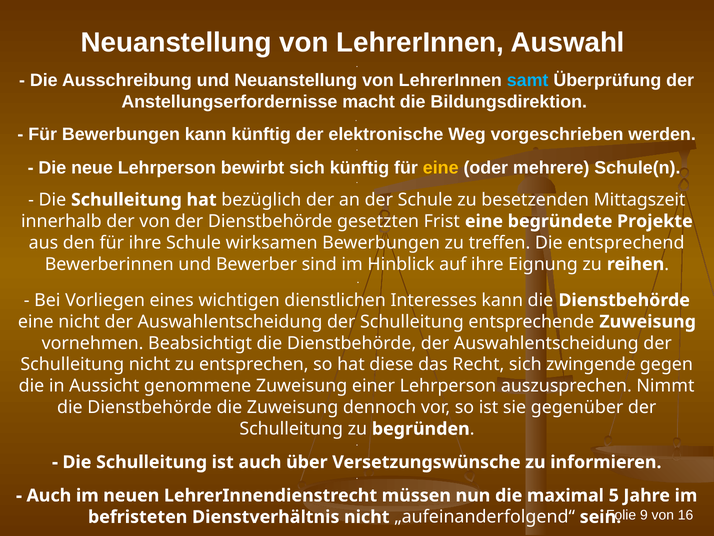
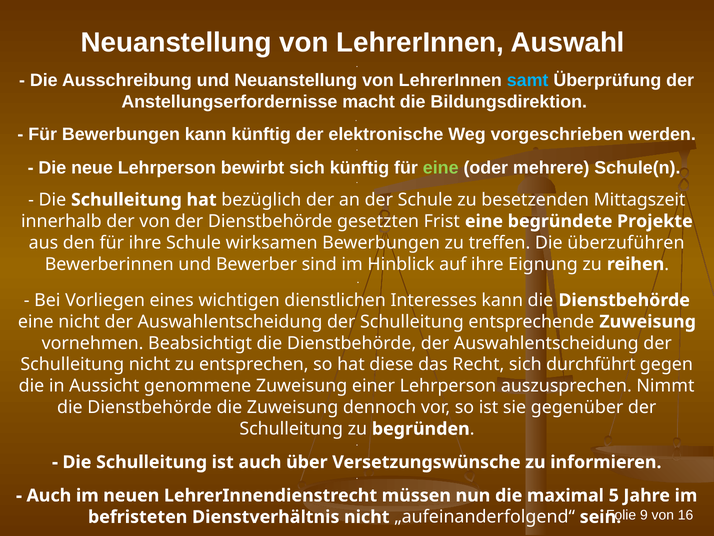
eine at (441, 167) colour: yellow -> light green
entsprechend: entsprechend -> überzuführen
zwingende: zwingende -> durchführt
